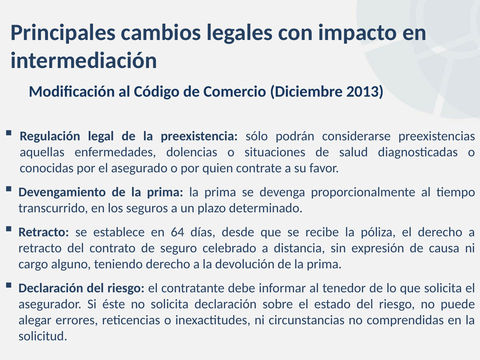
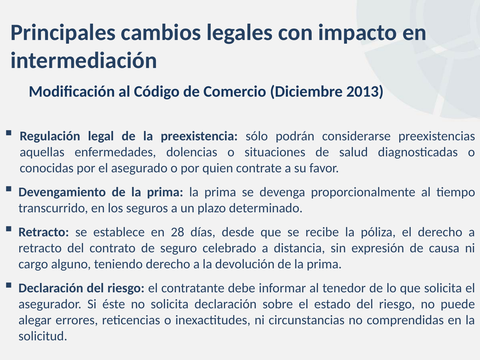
64: 64 -> 28
